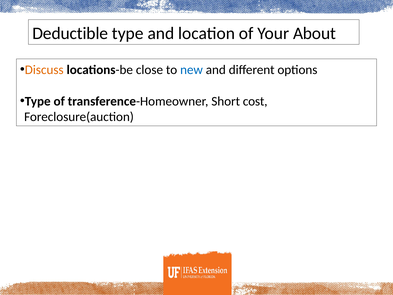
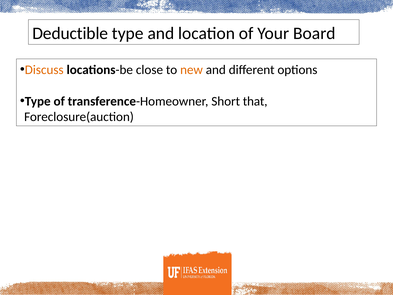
About: About -> Board
new colour: blue -> orange
cost: cost -> that
